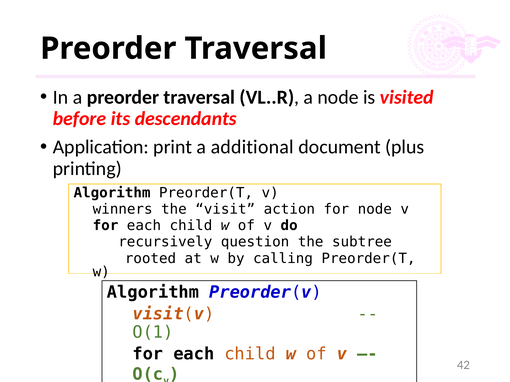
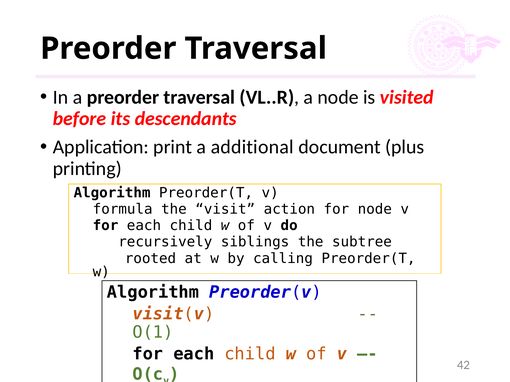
winners: winners -> formula
question: question -> siblings
